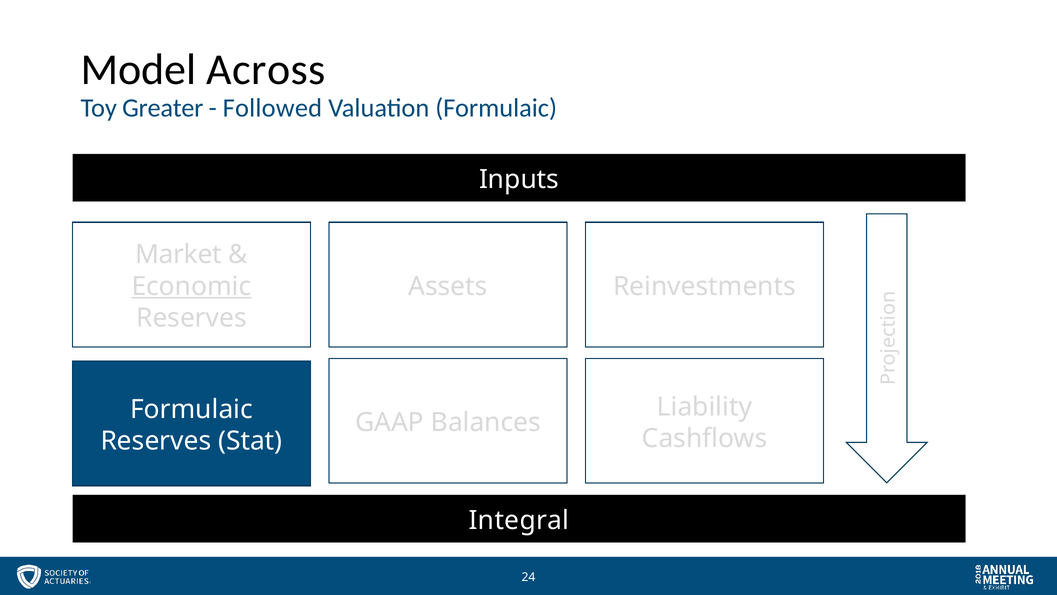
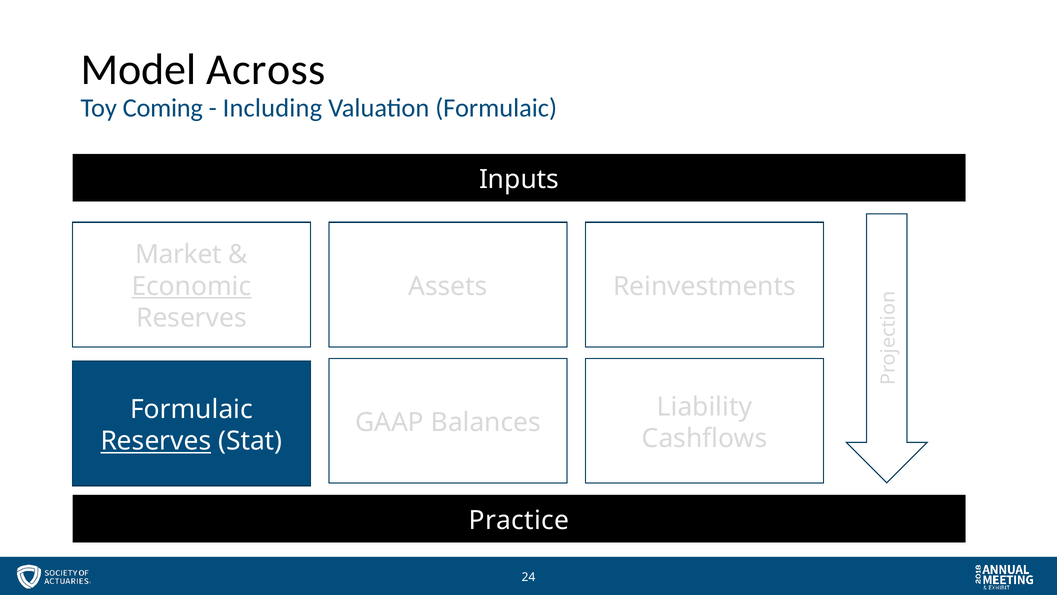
Greater: Greater -> Coming
Followed: Followed -> Including
Reserves at (156, 441) underline: none -> present
Integral: Integral -> Practice
